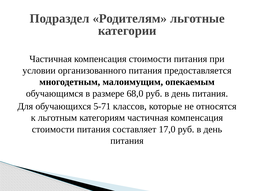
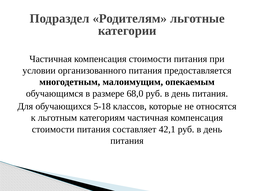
5-71: 5-71 -> 5-18
17,0: 17,0 -> 42,1
